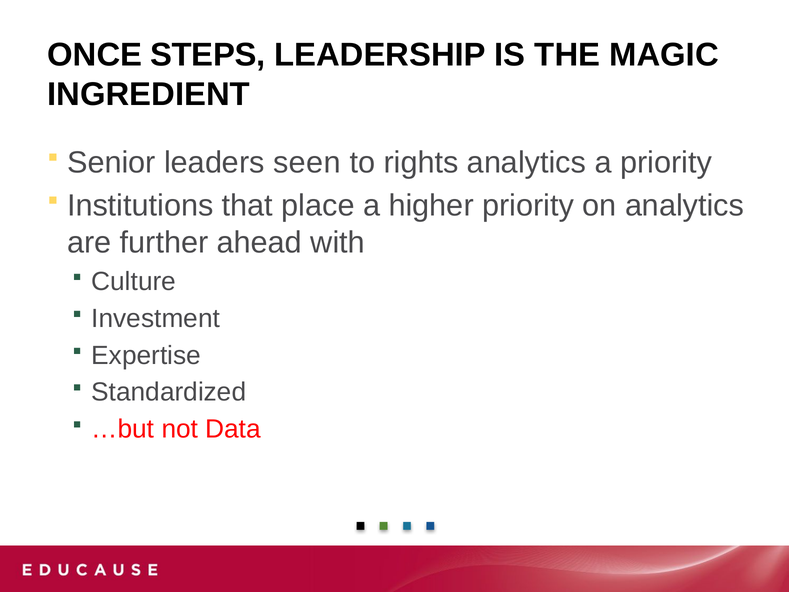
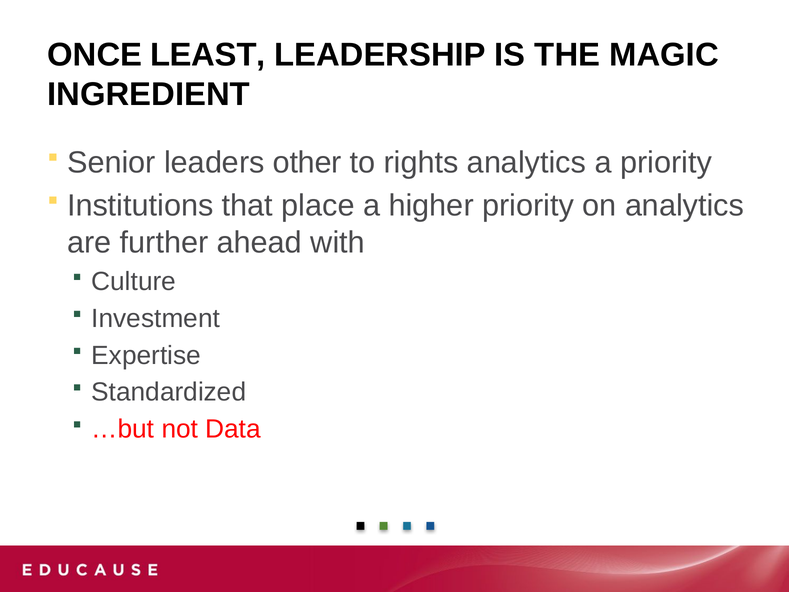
STEPS: STEPS -> LEAST
seen: seen -> other
